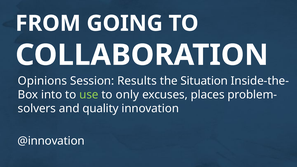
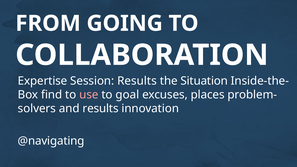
Opinions: Opinions -> Expertise
into: into -> find
use colour: light green -> pink
only: only -> goal
and quality: quality -> results
@innovation: @innovation -> @navigating
